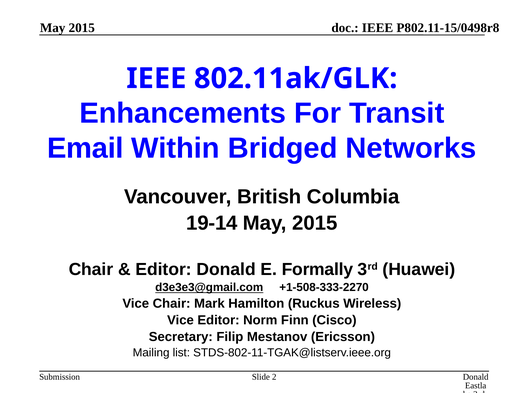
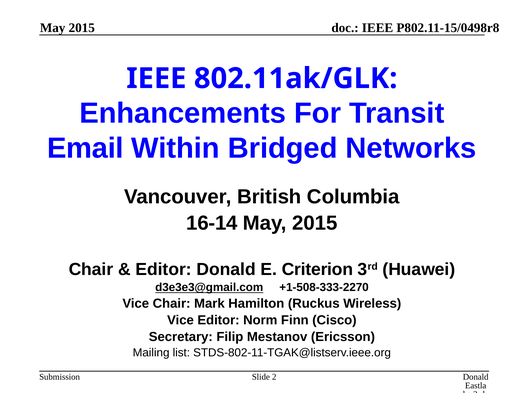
19-14: 19-14 -> 16-14
Formally: Formally -> Criterion
